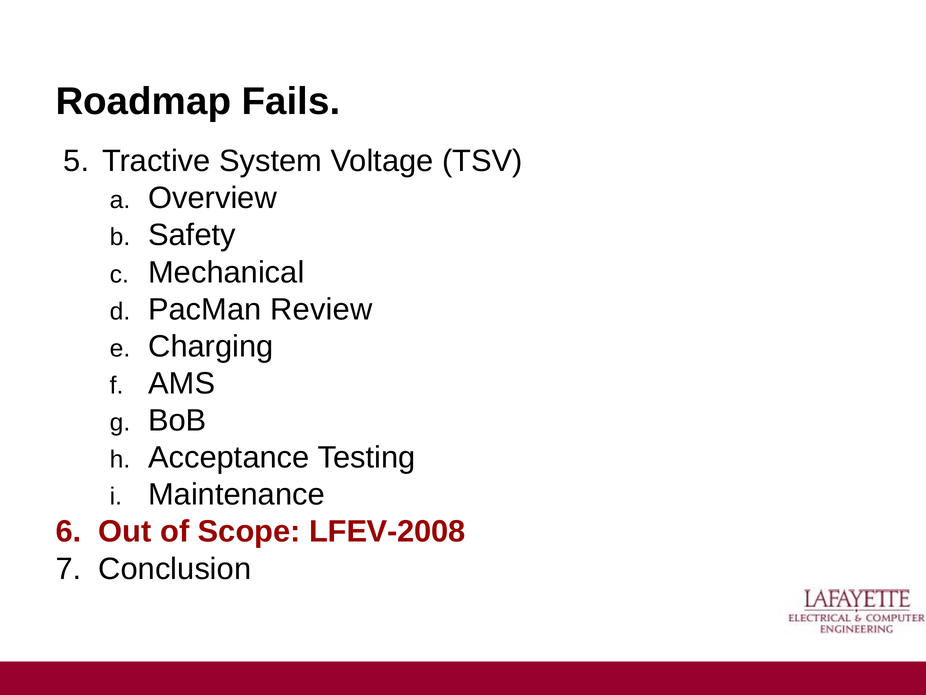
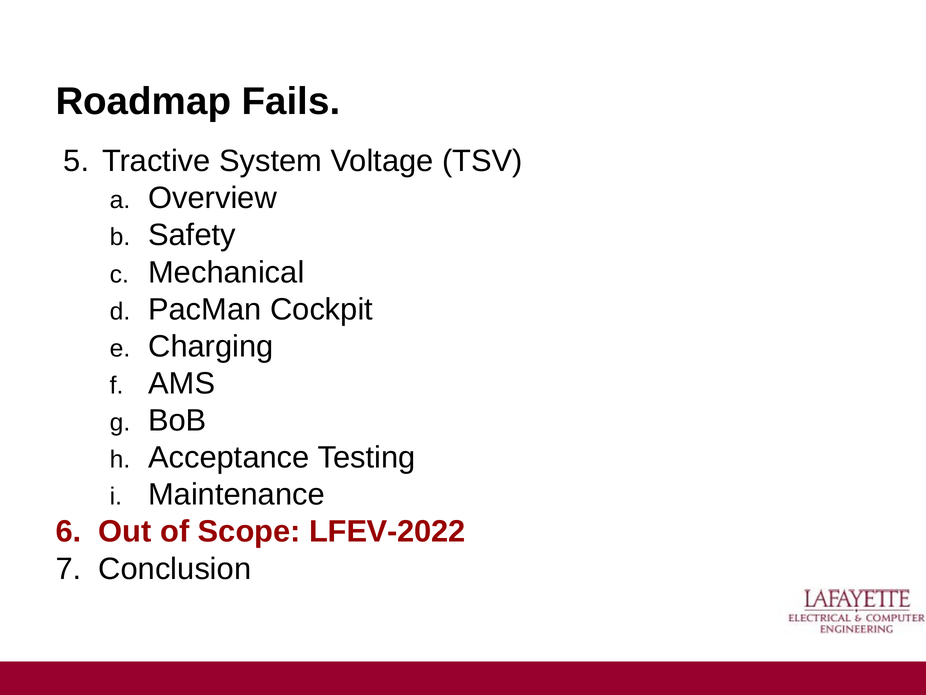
Review: Review -> Cockpit
LFEV-2008: LFEV-2008 -> LFEV-2022
